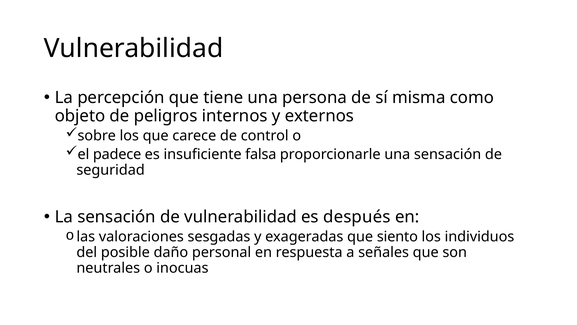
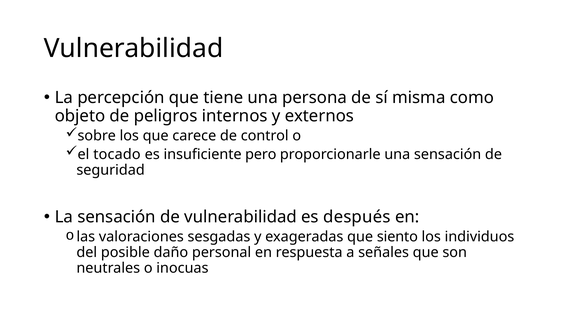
padece: padece -> tocado
falsa: falsa -> pero
